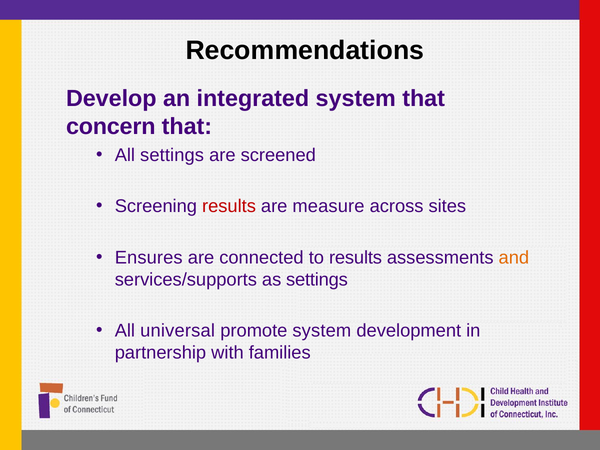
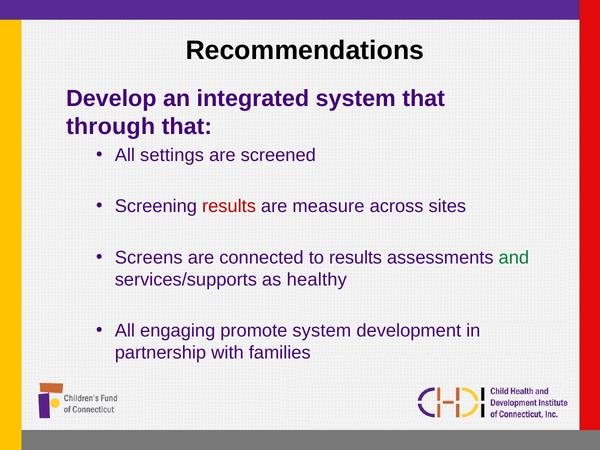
concern: concern -> through
Ensures: Ensures -> Screens
and colour: orange -> green
as settings: settings -> healthy
universal: universal -> engaging
